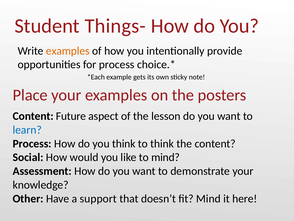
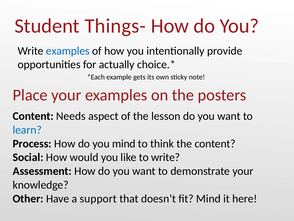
examples at (68, 51) colour: orange -> blue
for process: process -> actually
Future: Future -> Needs
you think: think -> mind
to mind: mind -> write
